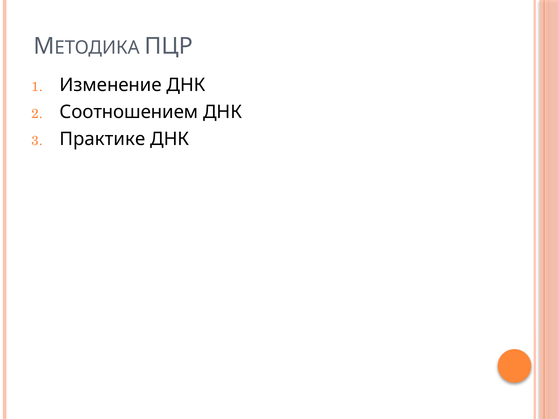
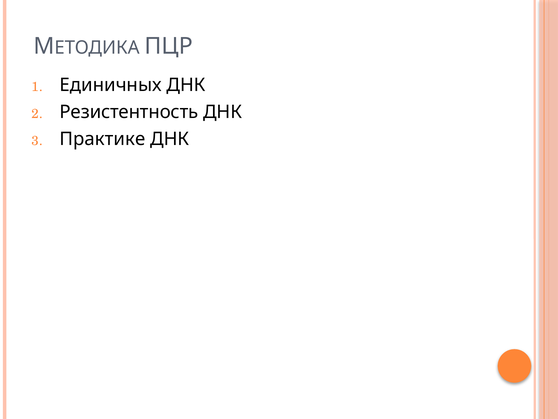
Изменение: Изменение -> Единичных
Соотношением: Соотношением -> Резистентность
